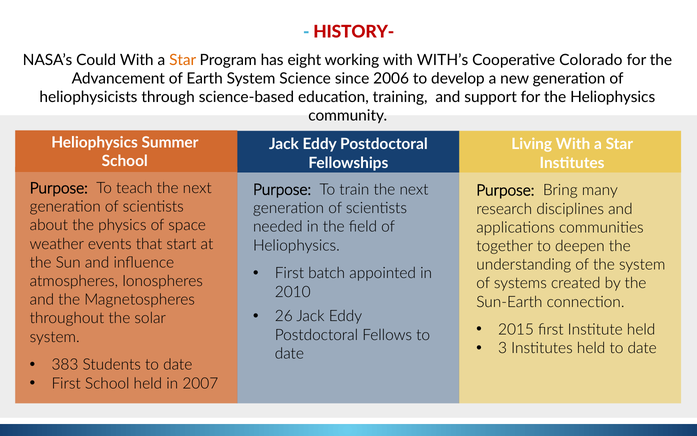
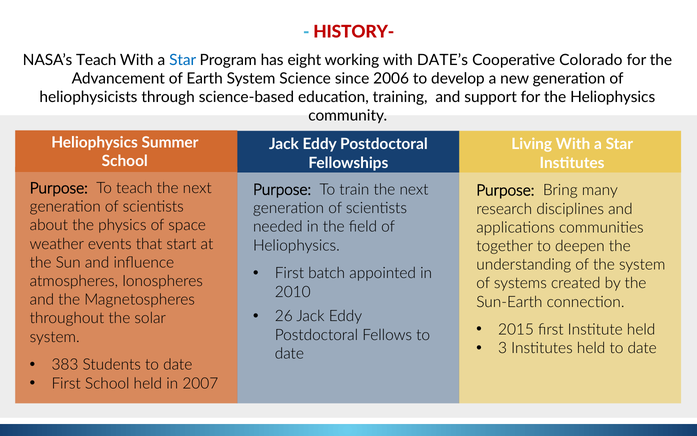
NASA’s Could: Could -> Teach
Star at (183, 60) colour: orange -> blue
WITH’s: WITH’s -> DATE’s
